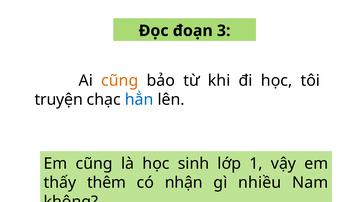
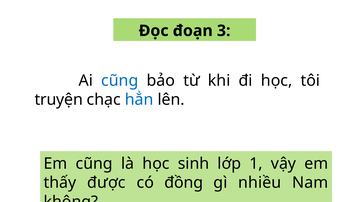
cũng at (120, 80) colour: orange -> blue
thêm: thêm -> được
có nhận: nhận -> đồng
